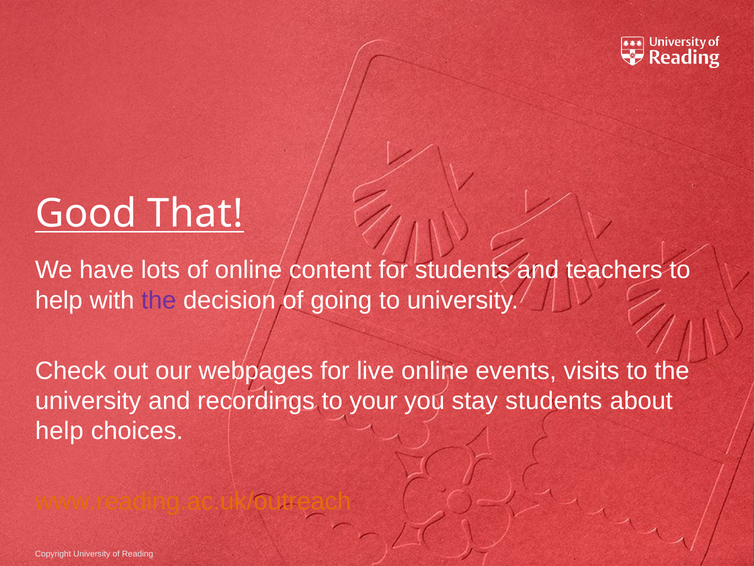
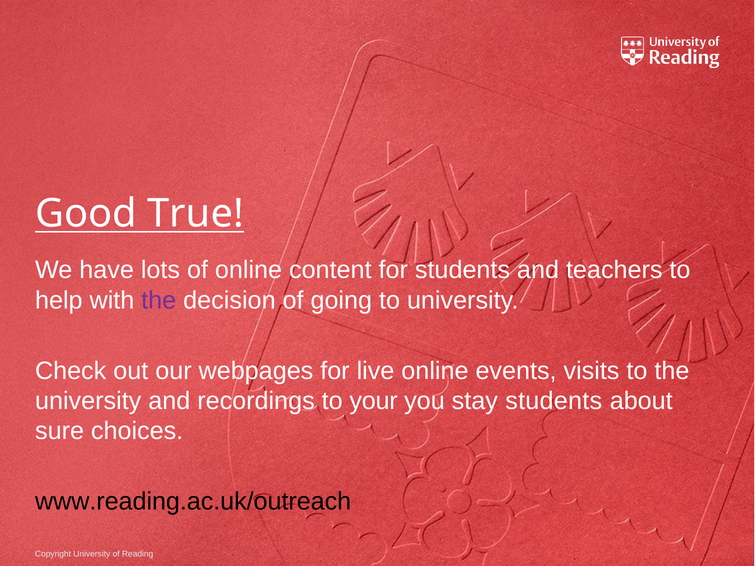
That: That -> True
help at (59, 431): help -> sure
www.reading.ac.uk/outreach colour: orange -> black
